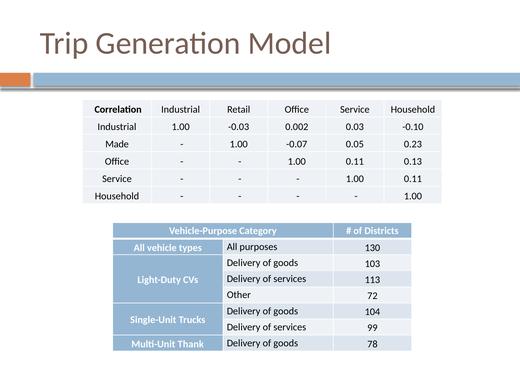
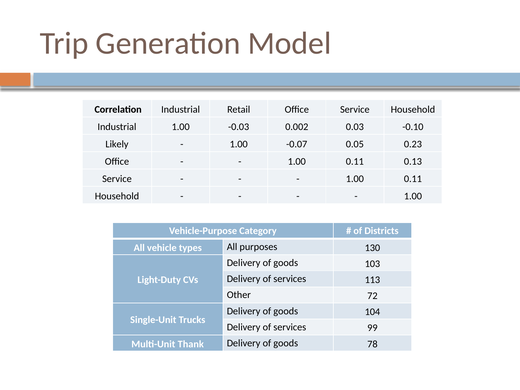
Made: Made -> Likely
